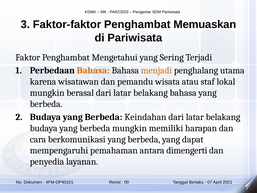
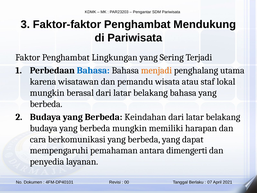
Memuaskan: Memuaskan -> Mendukung
Mengetahui: Mengetahui -> Lingkungan
Bahasa at (93, 70) colour: orange -> blue
